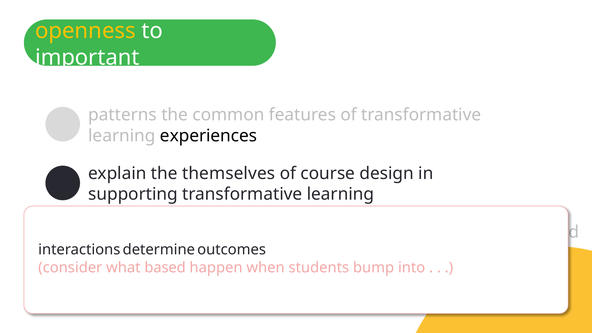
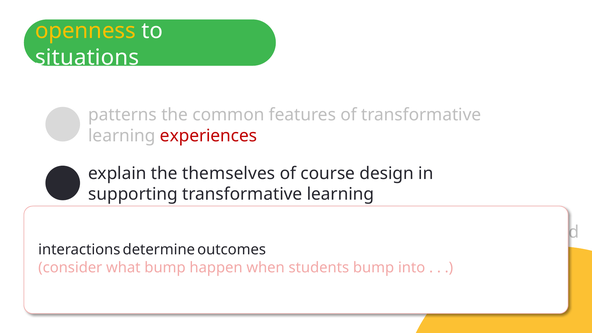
important: important -> situations
experiences colour: black -> red
what based: based -> bump
